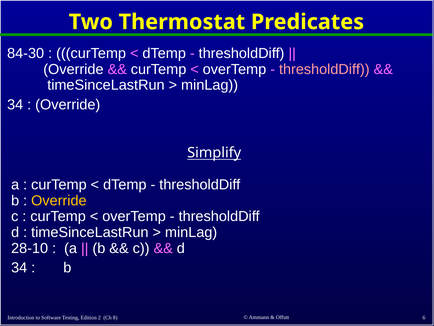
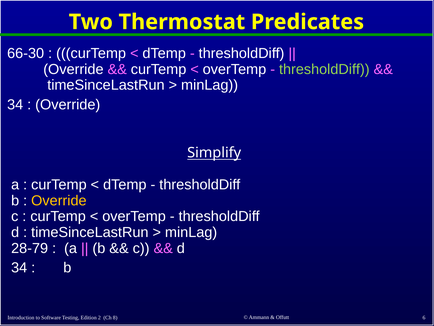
84-30: 84-30 -> 66-30
thresholdDiff at (324, 69) colour: pink -> light green
28-10: 28-10 -> 28-79
